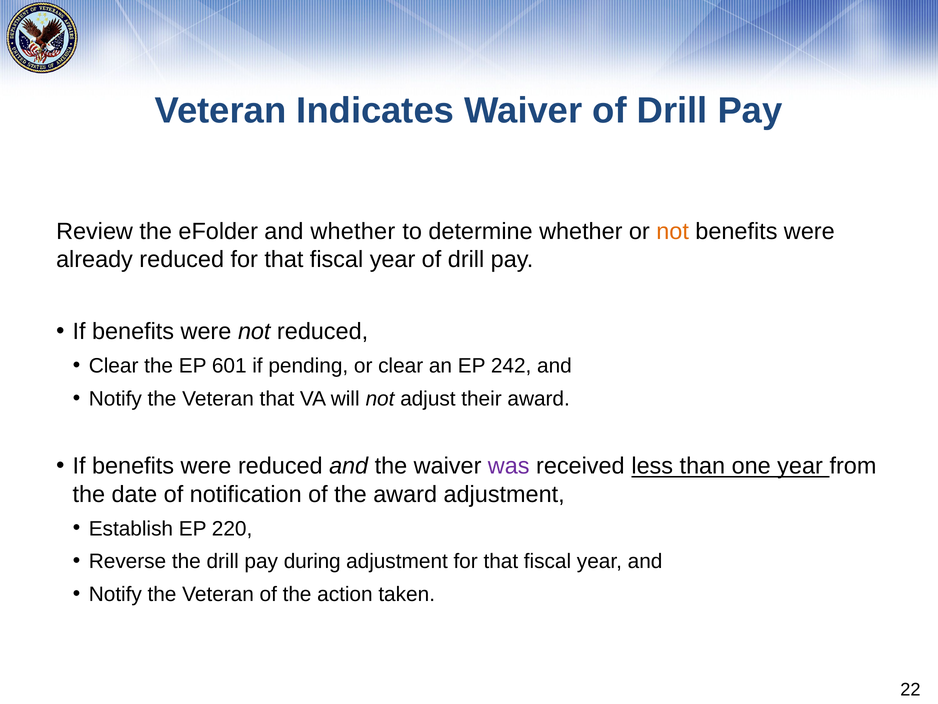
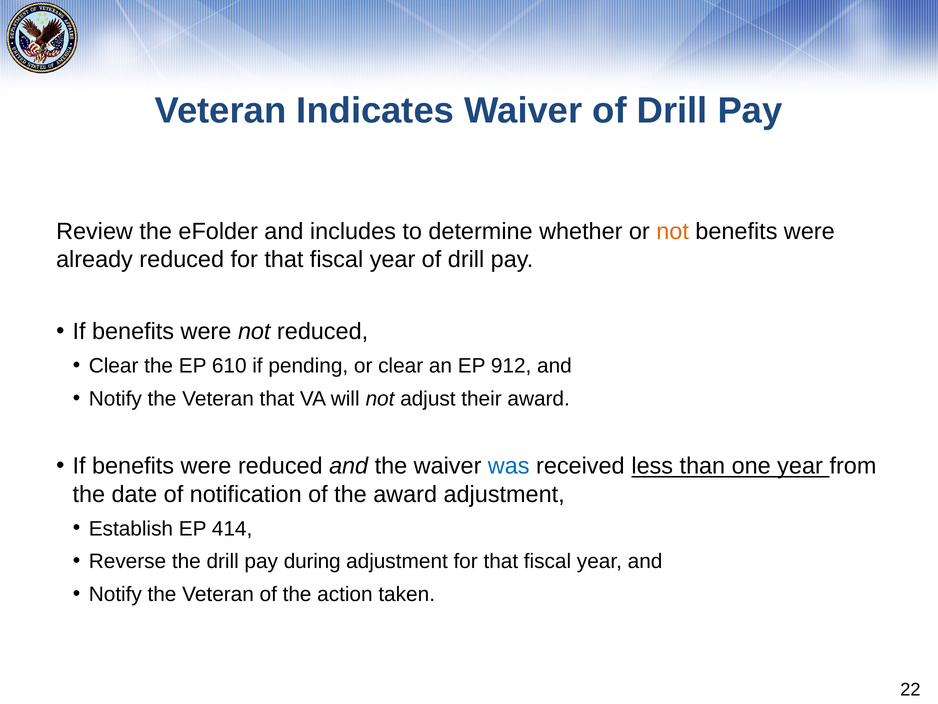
and whether: whether -> includes
601: 601 -> 610
242: 242 -> 912
was colour: purple -> blue
220: 220 -> 414
